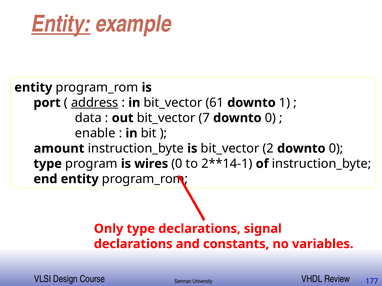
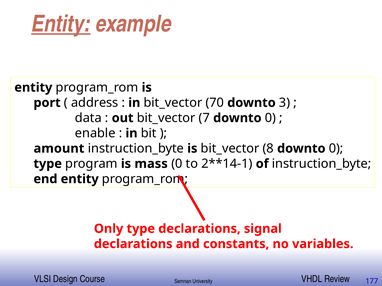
address underline: present -> none
61: 61 -> 70
1: 1 -> 3
2: 2 -> 8
wires: wires -> mass
